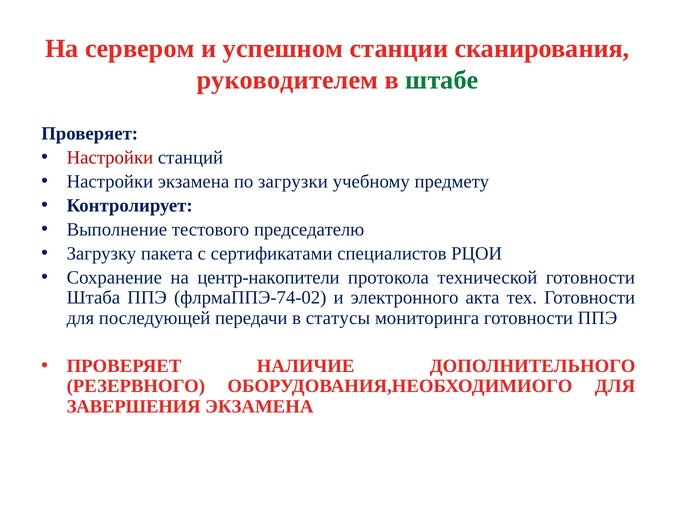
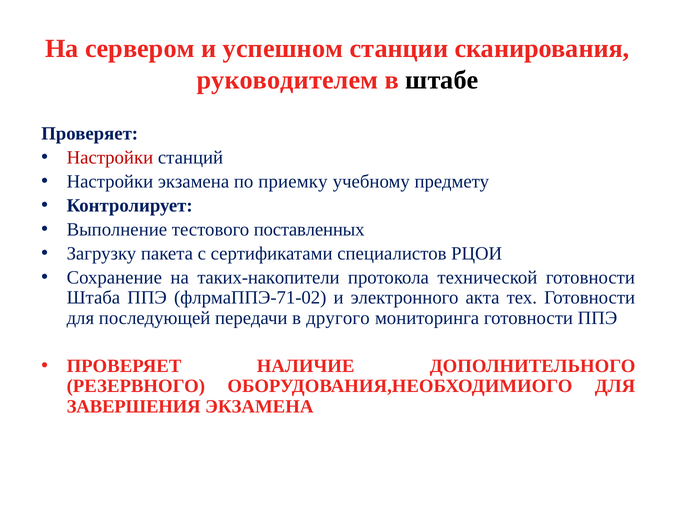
штабе colour: green -> black
загрузки: загрузки -> приемку
председателю: председателю -> поставленных
центр-накопители: центр-накопители -> таких-накопители
флрмаППЭ-74-02: флрмаППЭ-74-02 -> флрмаППЭ-71-02
статусы: статусы -> другого
